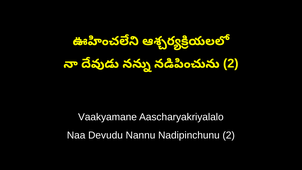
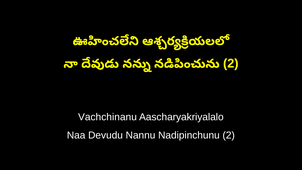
Vaakyamane: Vaakyamane -> Vachchinanu
